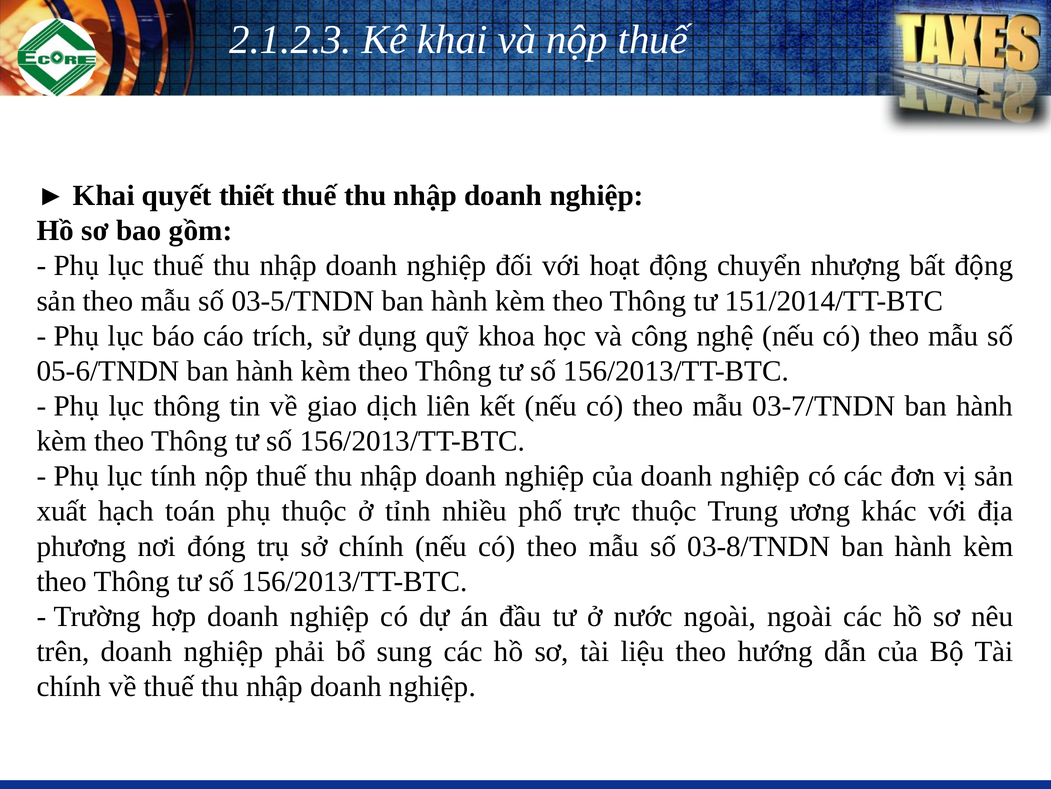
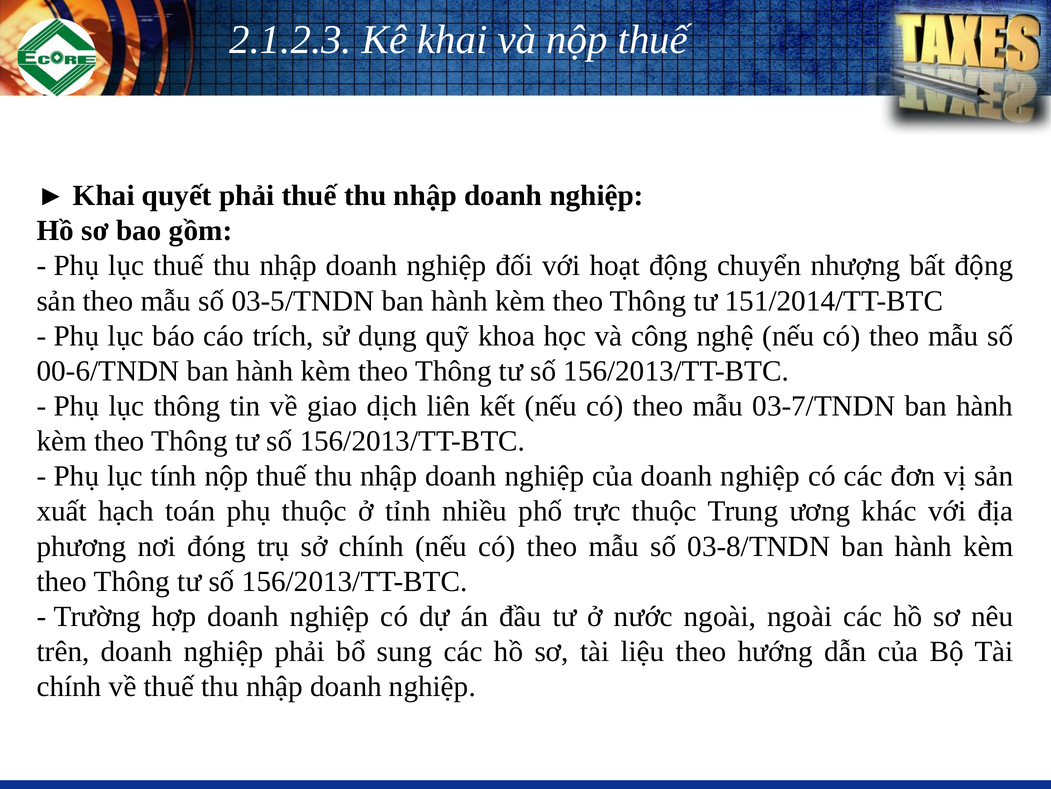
quyết thiết: thiết -> phải
05-6/TNDN: 05-6/TNDN -> 00-6/TNDN
